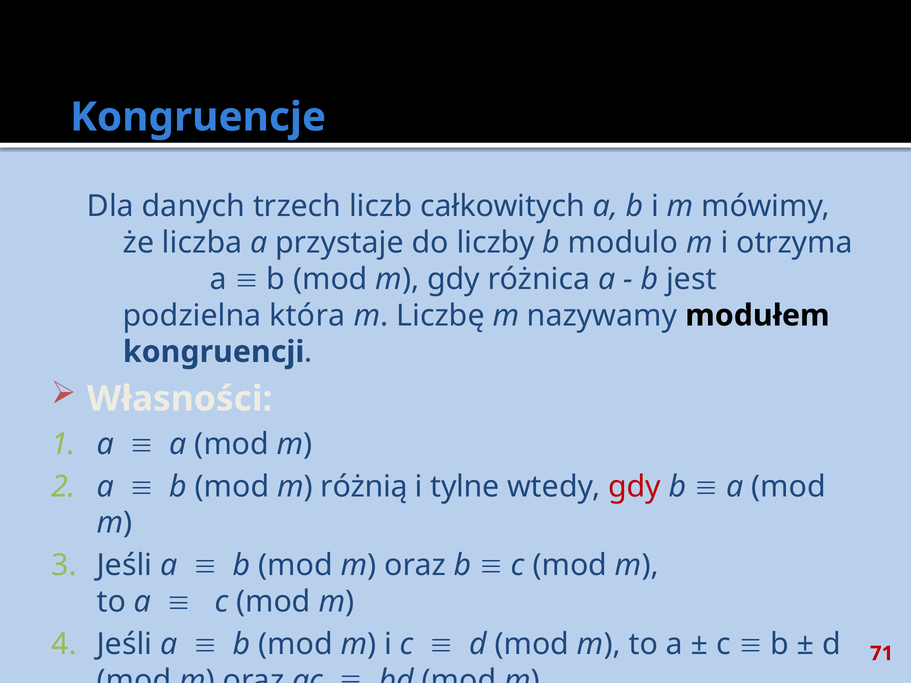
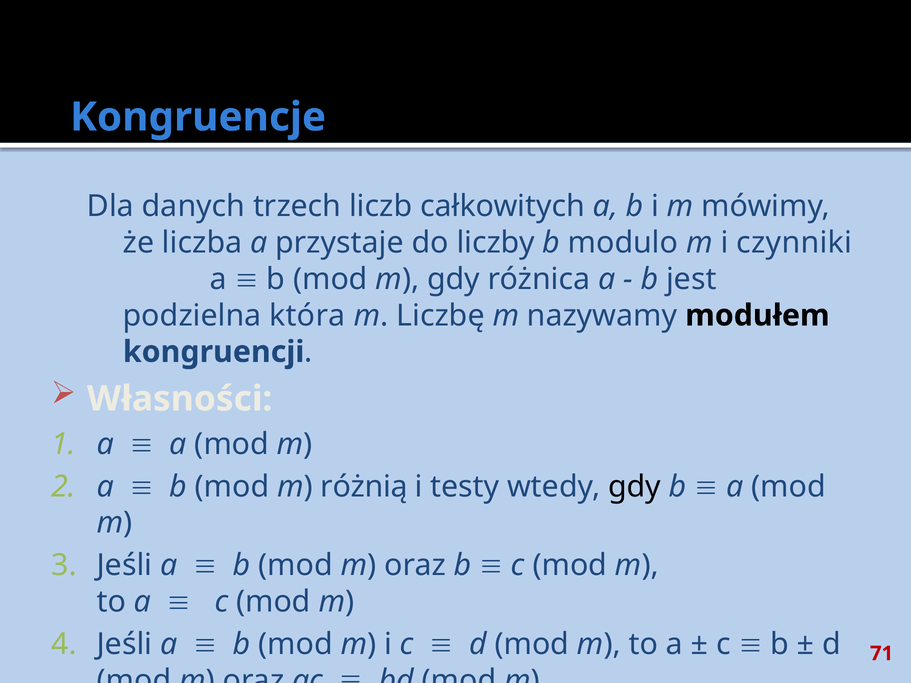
otrzyma: otrzyma -> czynniki
tylne: tylne -> testy
gdy at (635, 487) colour: red -> black
